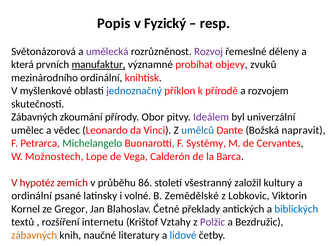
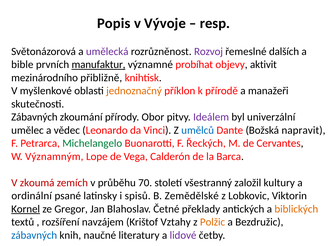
Fyzický: Fyzický -> Vývoje
děleny: děleny -> dalších
která: která -> bible
zvuků: zvuků -> aktivit
mezinárodního ordinální: ordinální -> přibližně
jednoznačný colour: blue -> orange
rozvojem: rozvojem -> manažeři
Systémy: Systémy -> Řeckých
Možnostech: Možnostech -> Významným
hypotéz: hypotéz -> zkoumá
86: 86 -> 70
volné: volné -> spisů
Kornel underline: none -> present
biblických colour: blue -> orange
internetu: internetu -> navzájem
Polžic colour: purple -> orange
zábavných at (34, 235) colour: orange -> blue
lidové colour: blue -> purple
